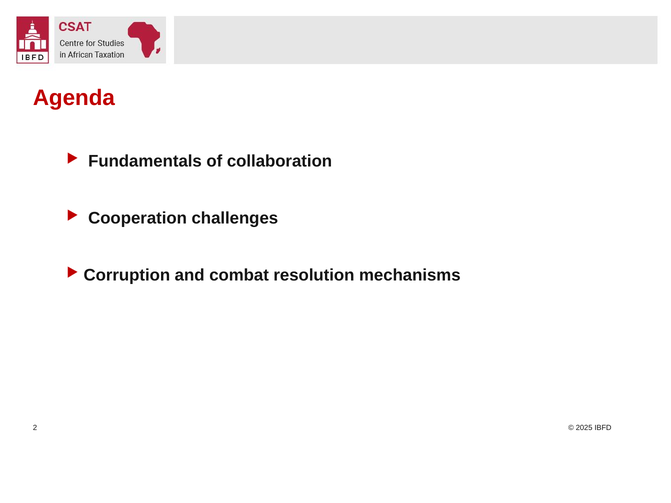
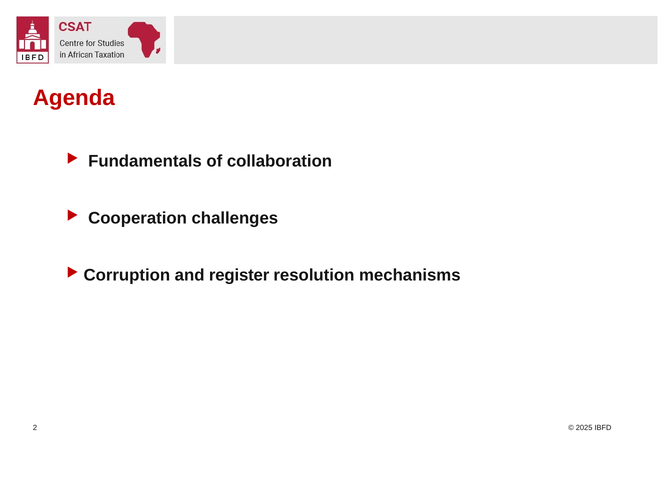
combat: combat -> register
